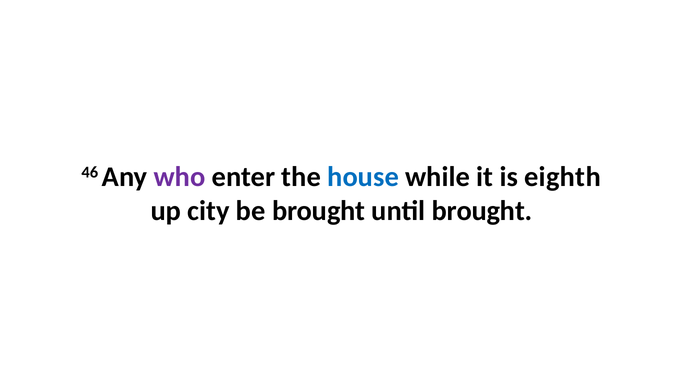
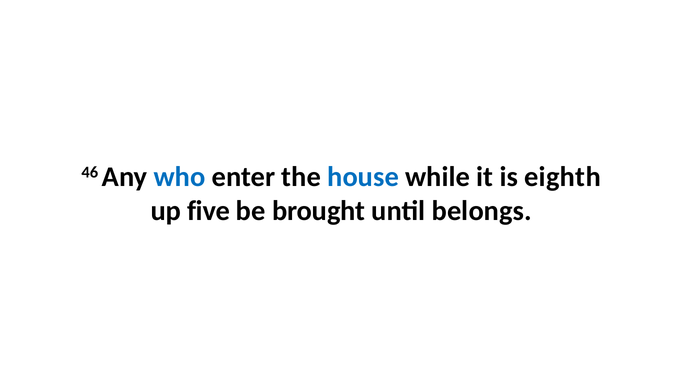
who colour: purple -> blue
city: city -> five
until brought: brought -> belongs
